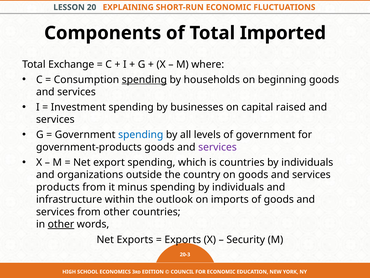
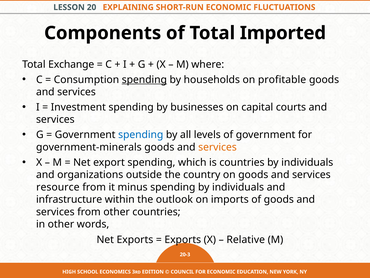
beginning: beginning -> profitable
raised: raised -> courts
government-products: government-products -> government-minerals
services at (217, 147) colour: purple -> orange
products: products -> resource
other at (61, 224) underline: present -> none
Security: Security -> Relative
